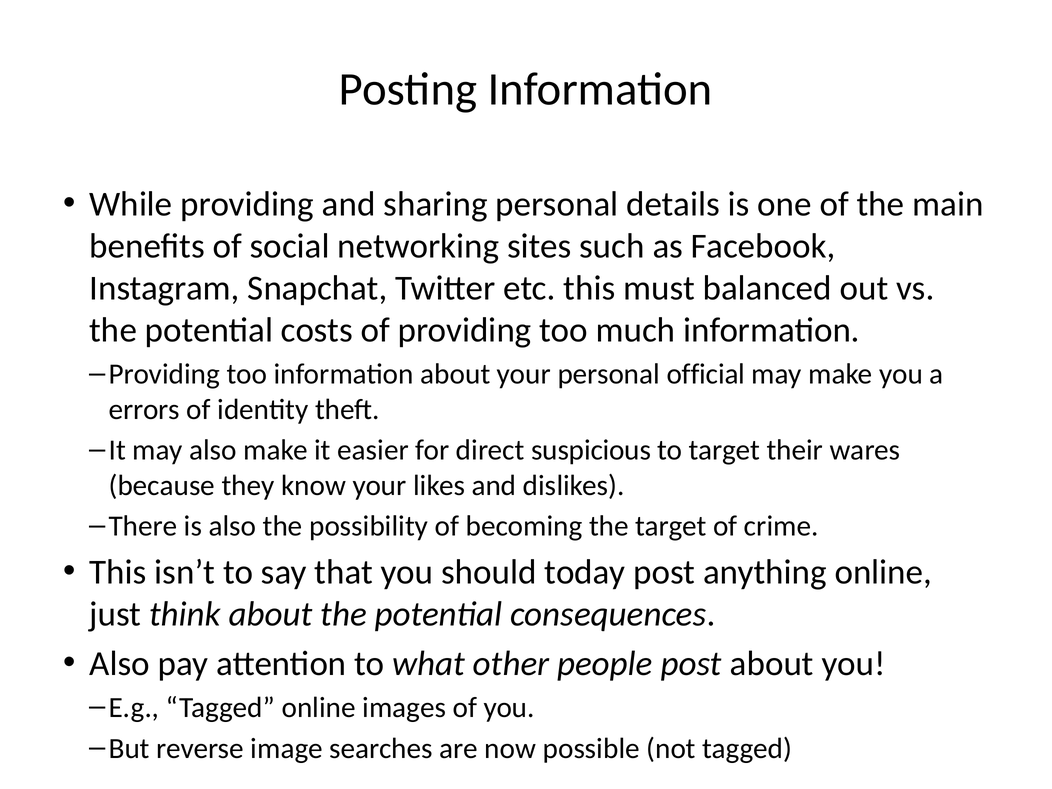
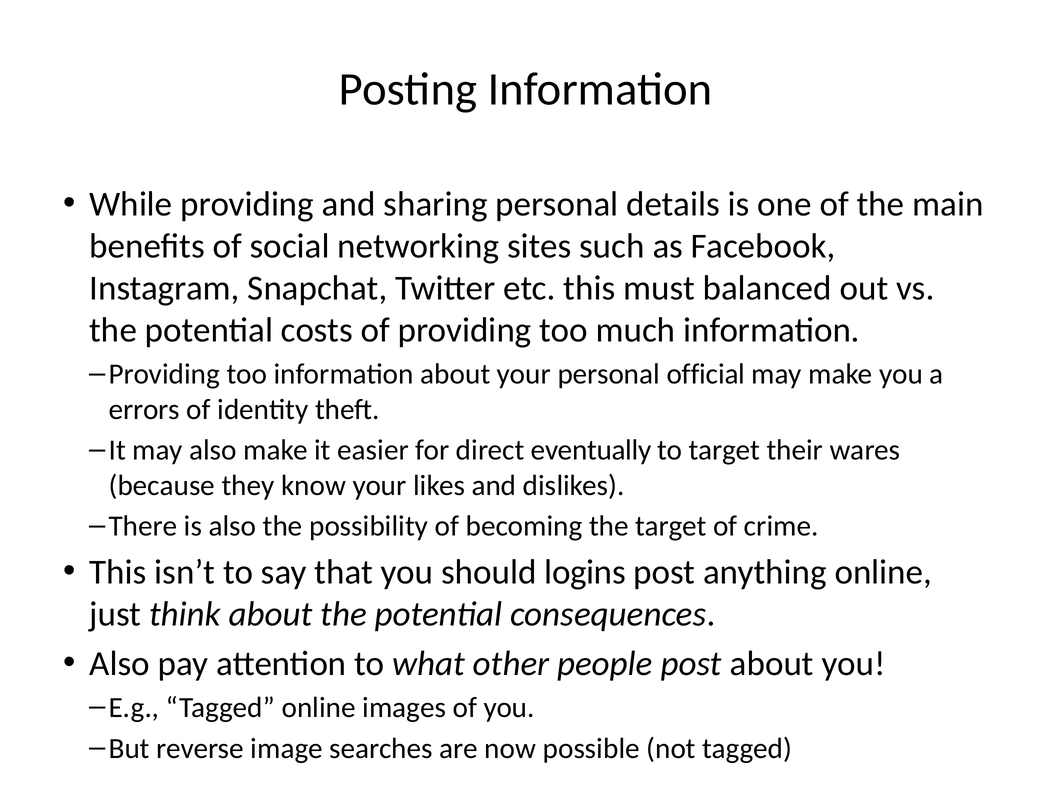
suspicious: suspicious -> eventually
today: today -> logins
